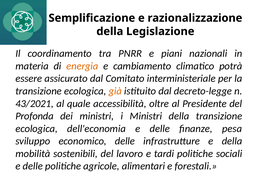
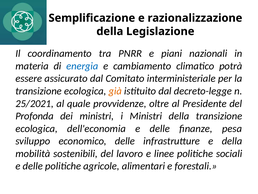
energia colour: orange -> blue
43/2021: 43/2021 -> 25/2021
accessibilità: accessibilità -> provvidenze
tardi: tardi -> linee
